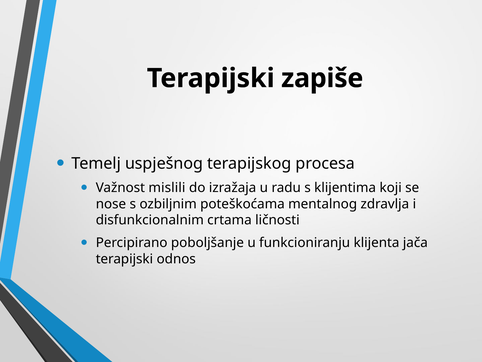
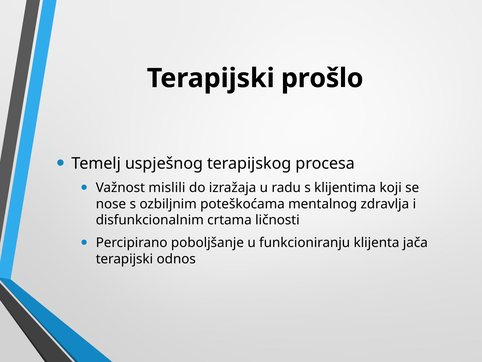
zapiše: zapiše -> prošlo
